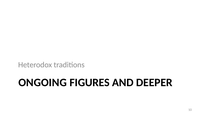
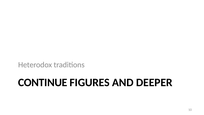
ONGOING: ONGOING -> CONTINUE
